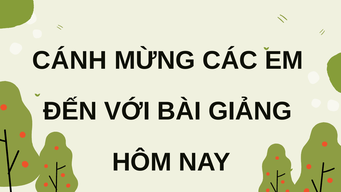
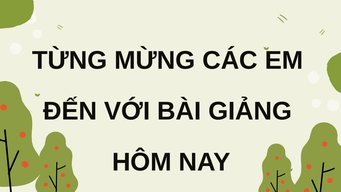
CÁNH: CÁNH -> TỪNG
